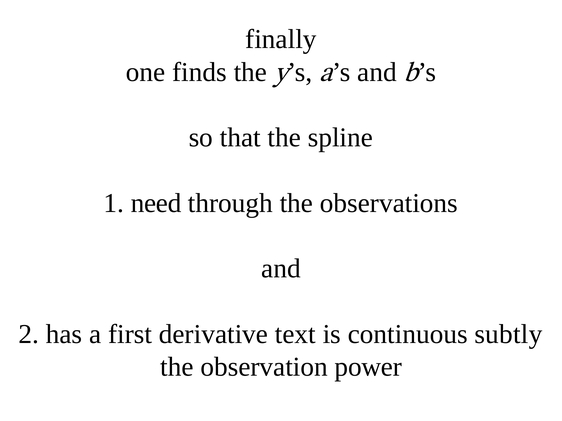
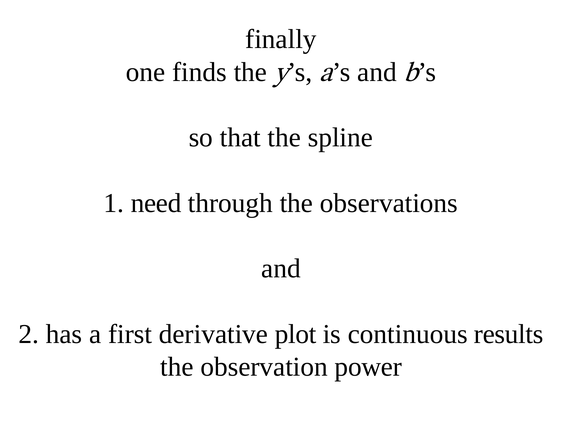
text: text -> plot
subtly: subtly -> results
